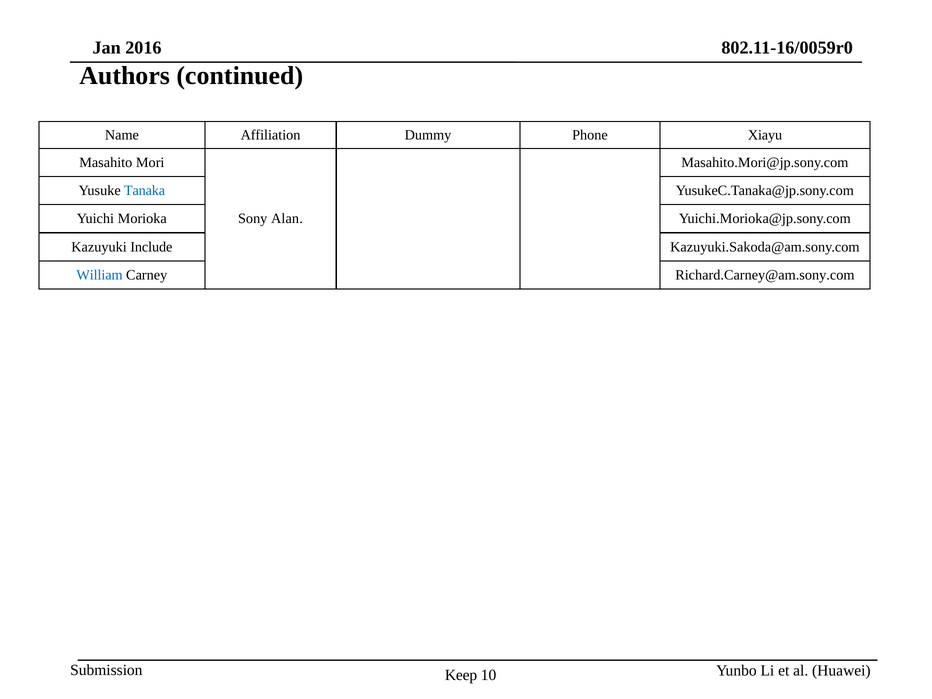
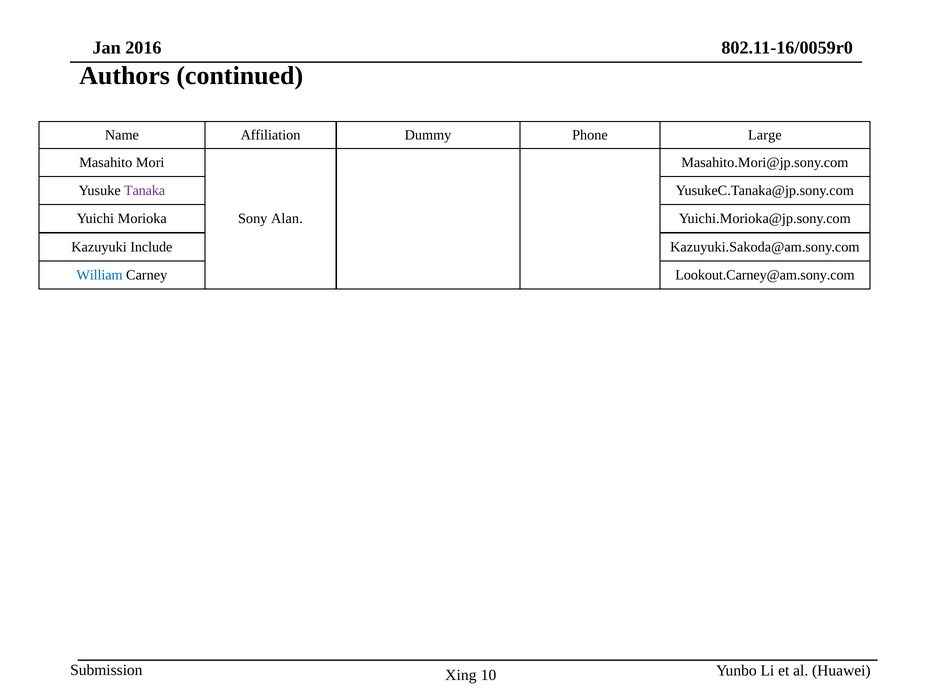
Xiayu: Xiayu -> Large
Tanaka colour: blue -> purple
Richard.Carney@am.sony.com: Richard.Carney@am.sony.com -> Lookout.Carney@am.sony.com
Keep: Keep -> Xing
